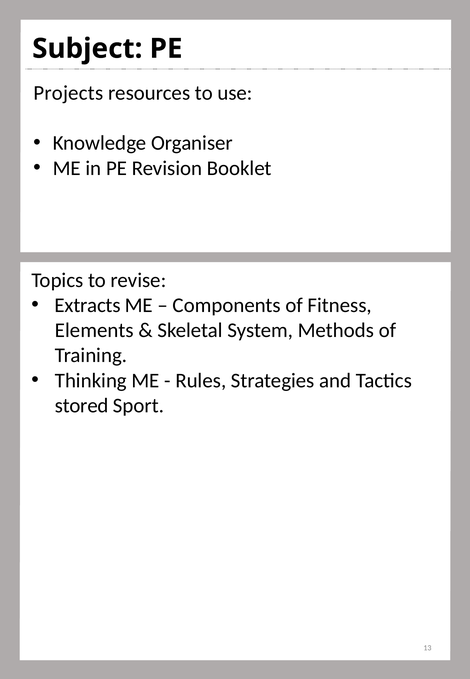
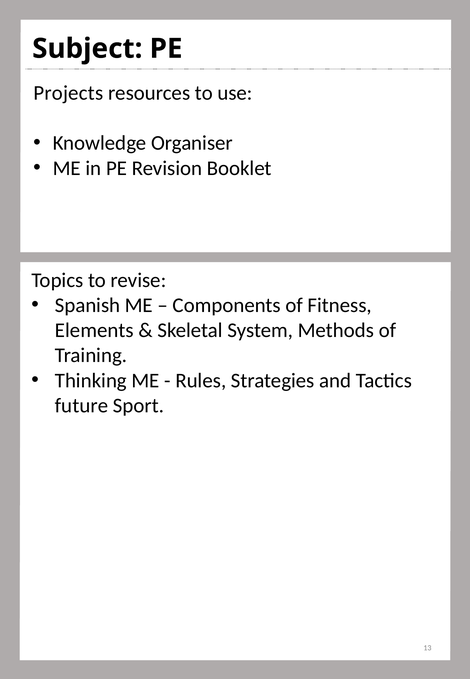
Extracts: Extracts -> Spanish
stored: stored -> future
